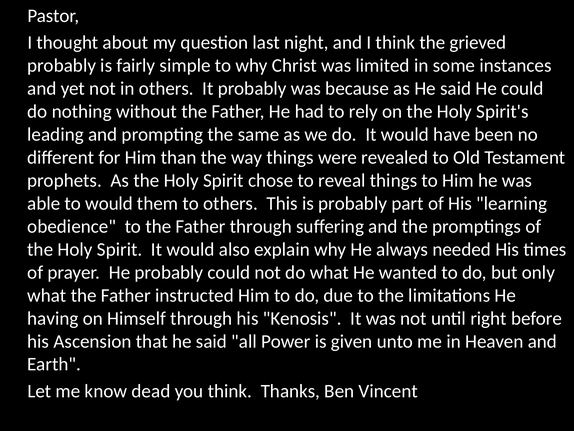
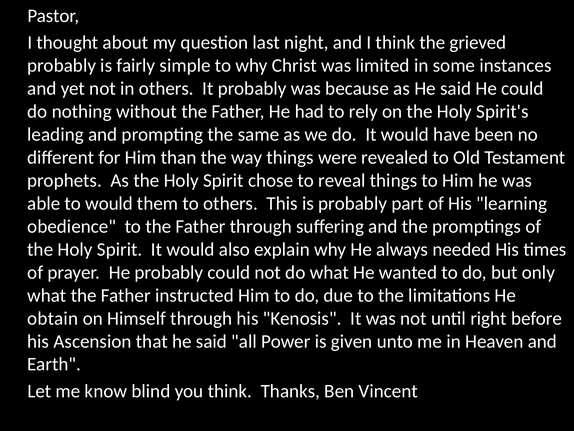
having: having -> obtain
dead: dead -> blind
